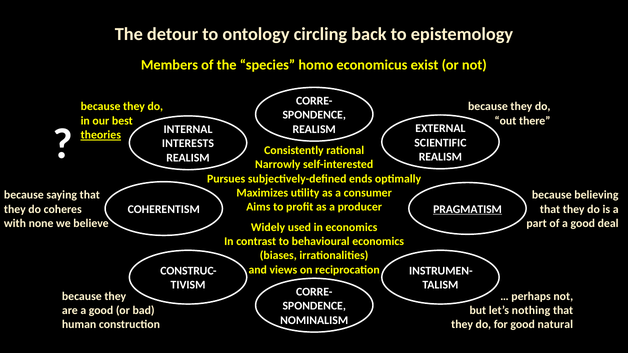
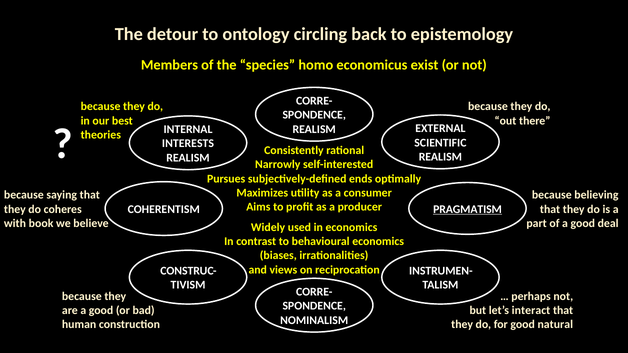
theories underline: present -> none
none: none -> book
nothing: nothing -> interact
